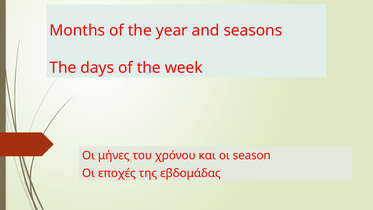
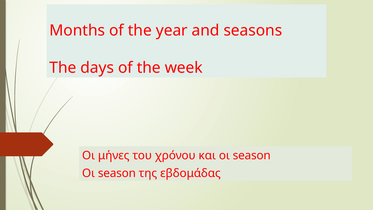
εποχές at (117, 173): εποχές -> season
